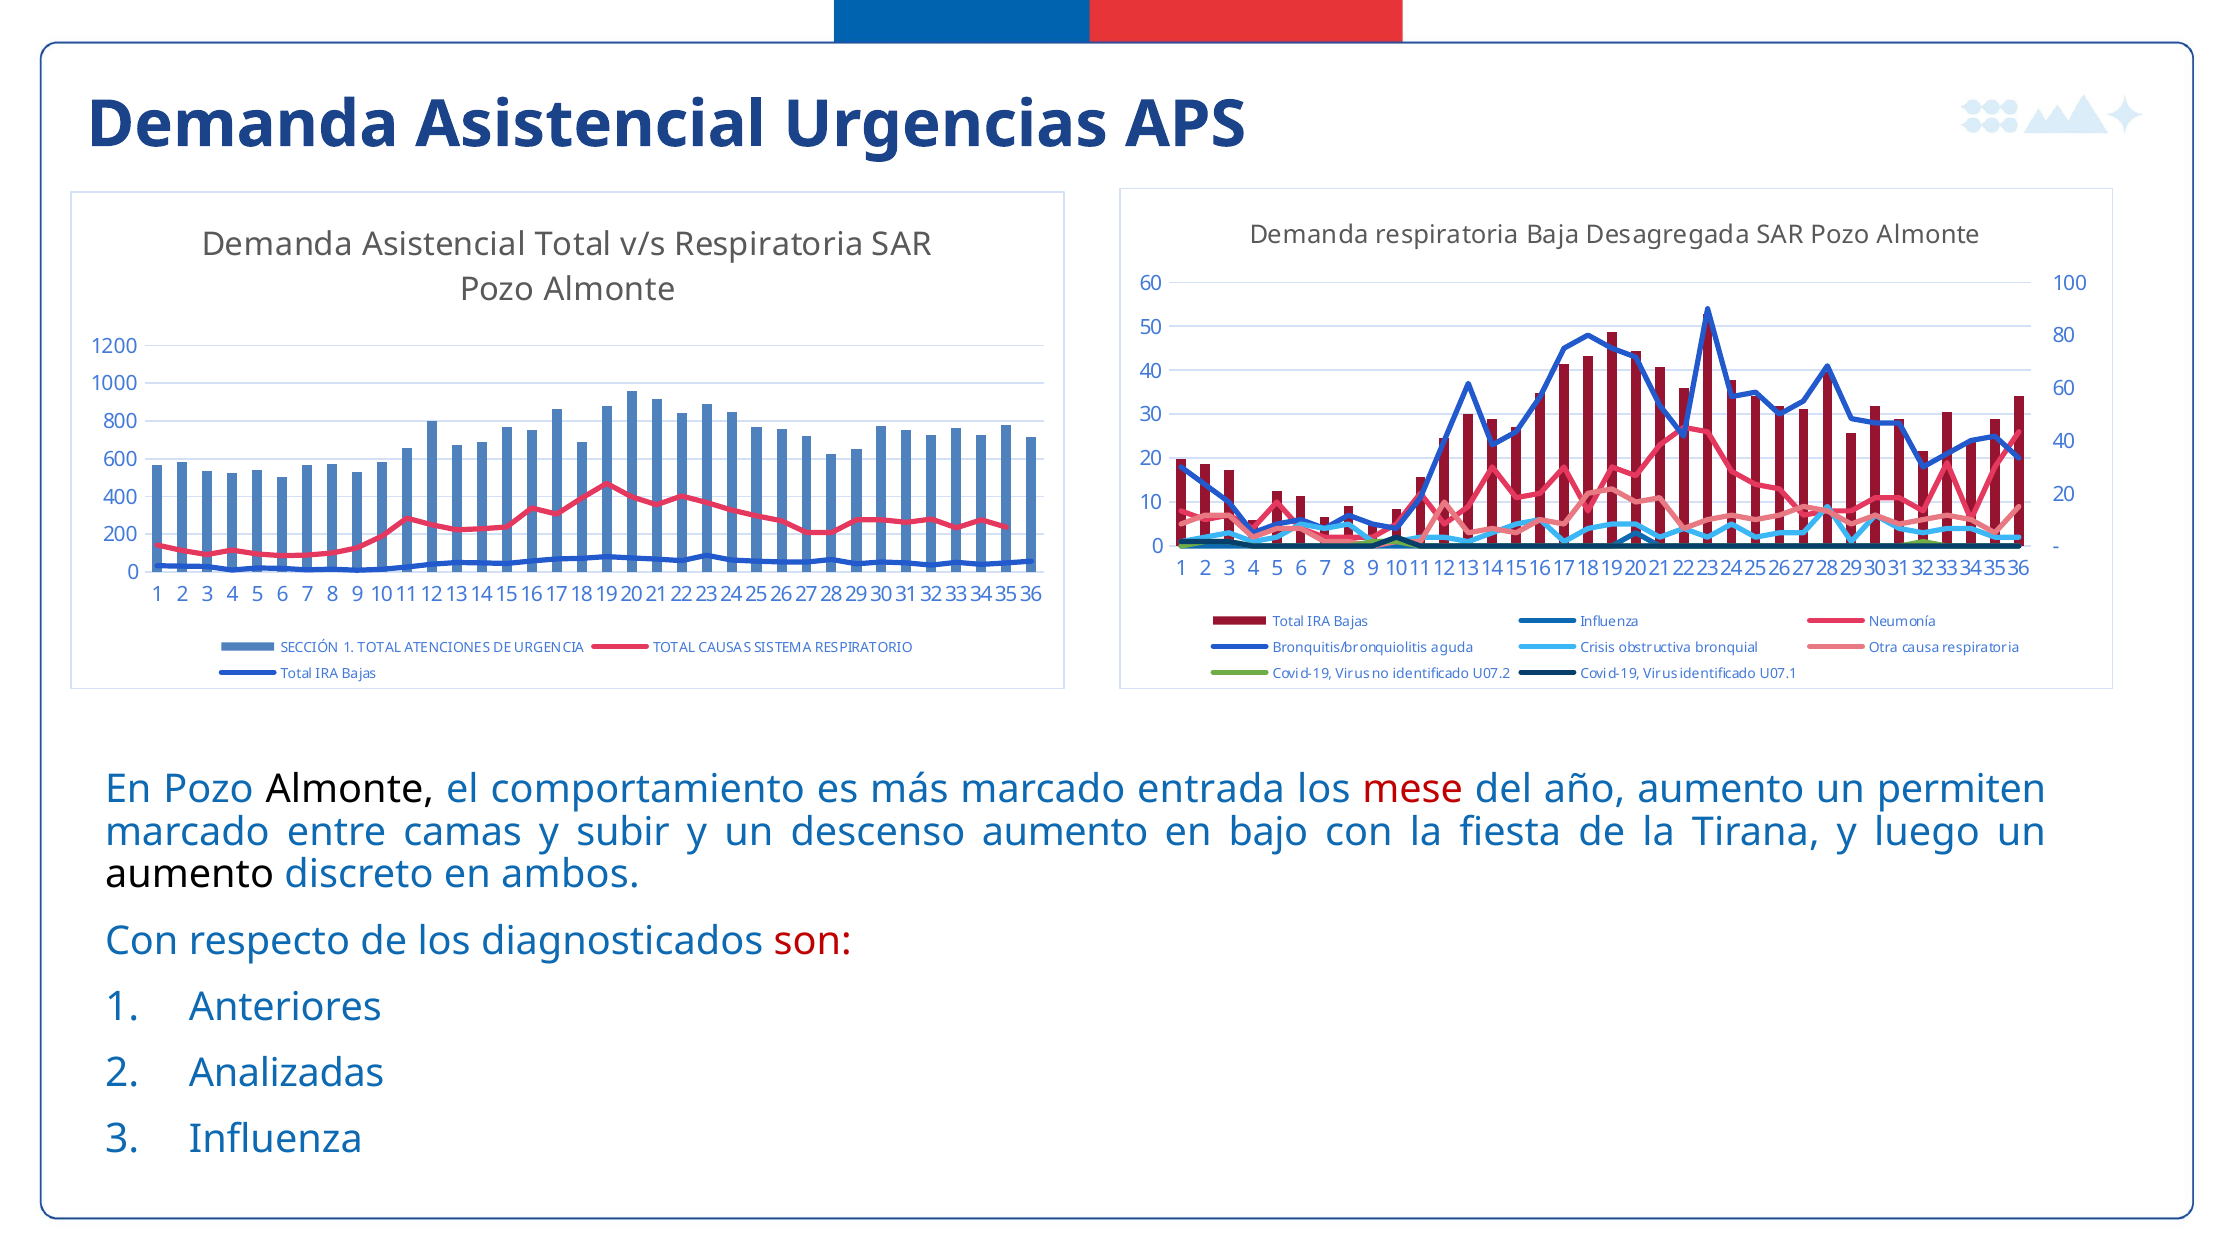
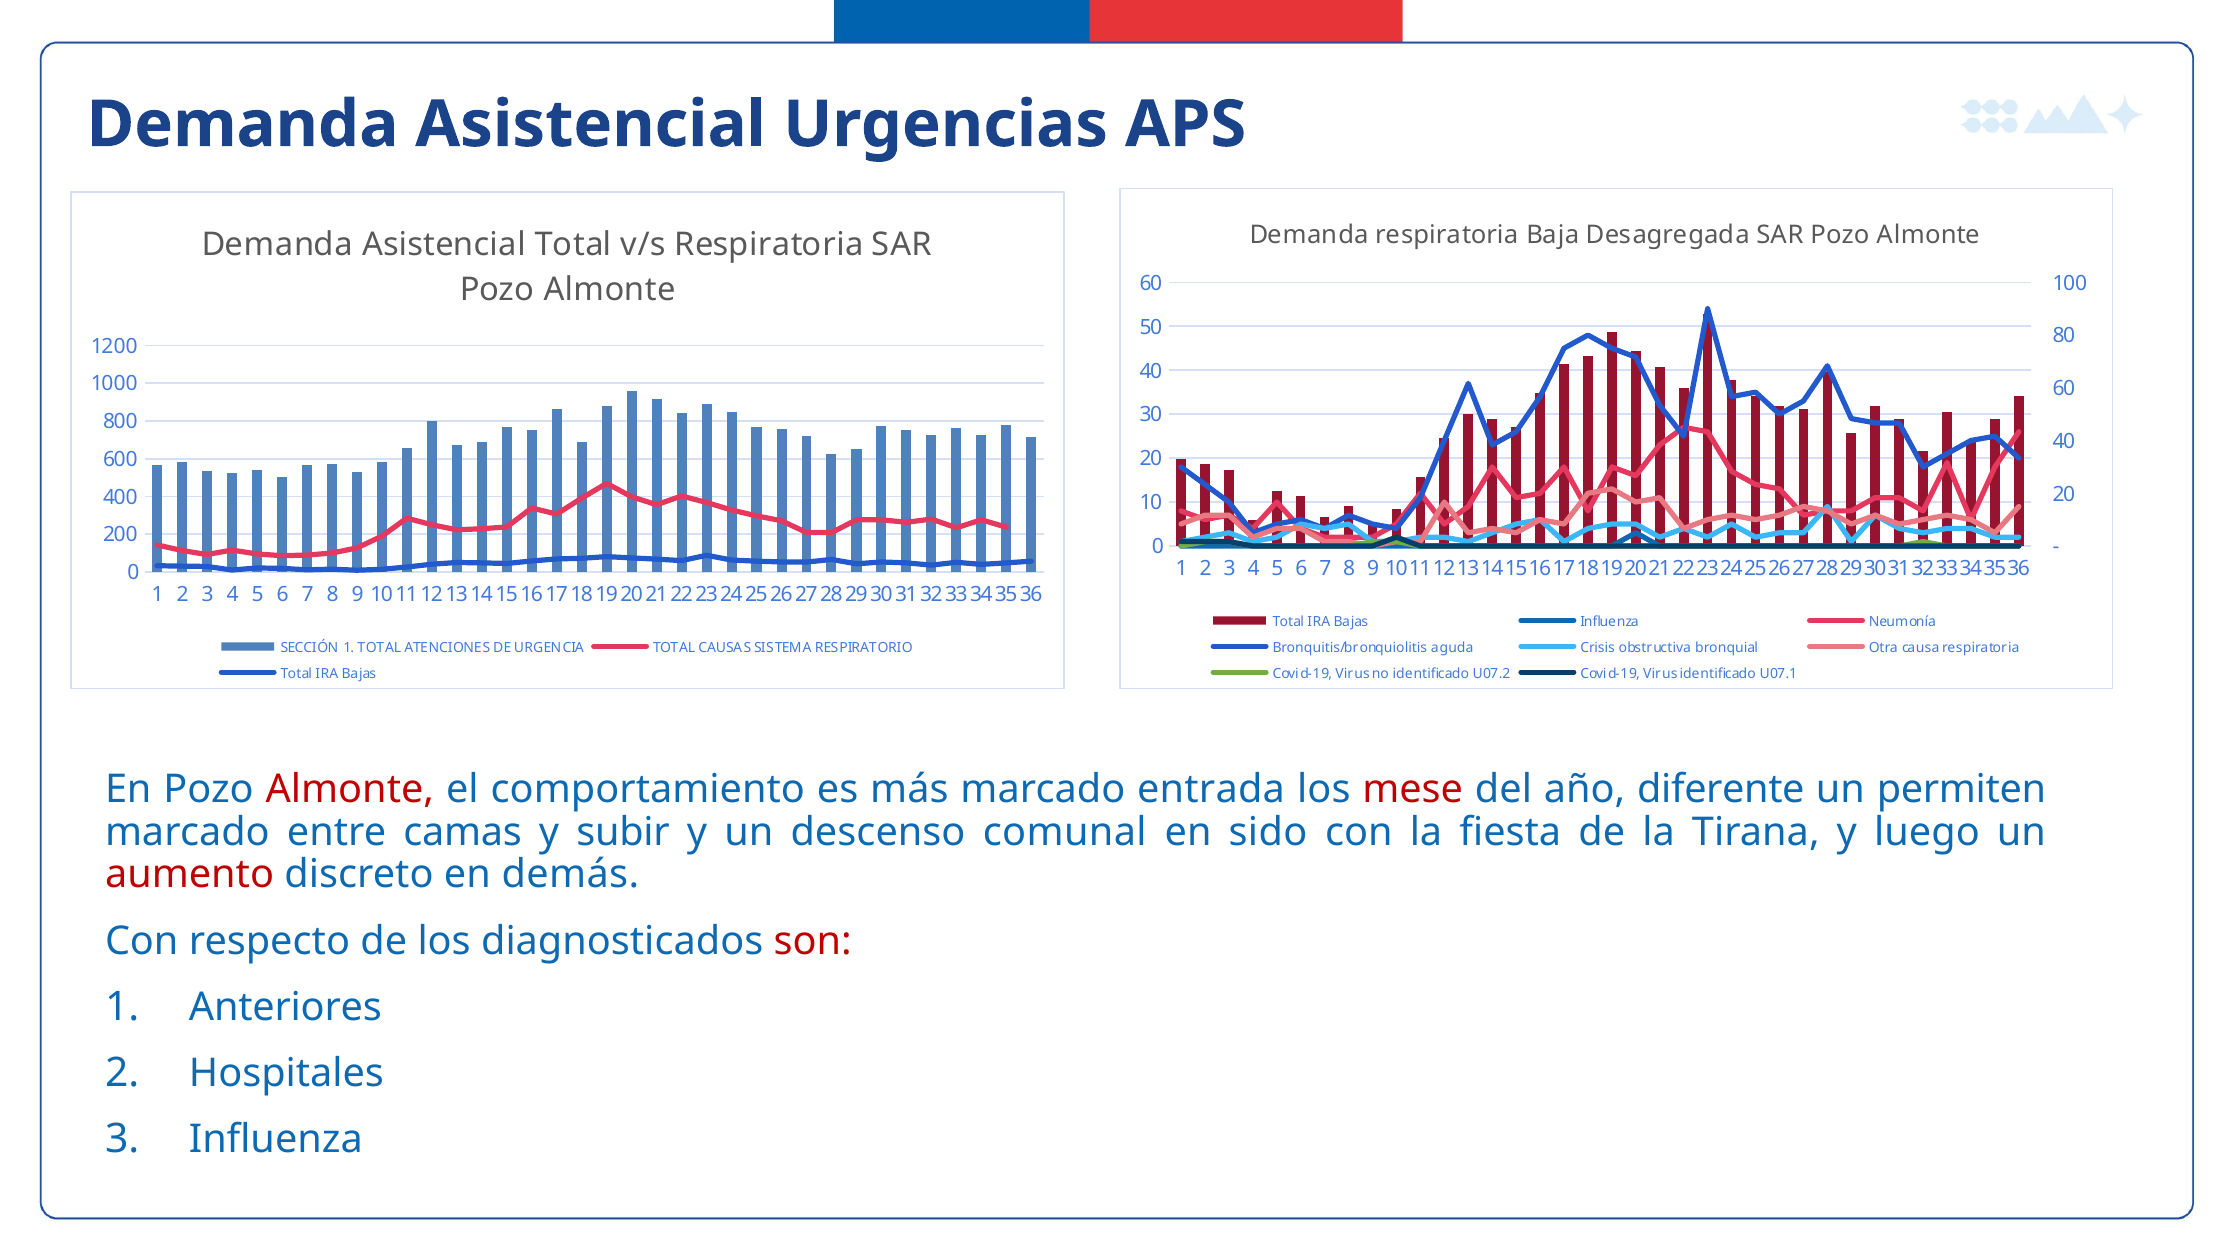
Almonte at (350, 789) colour: black -> red
año aumento: aumento -> diferente
descenso aumento: aumento -> comunal
bajo: bajo -> sido
aumento at (190, 875) colour: black -> red
ambos: ambos -> demás
Analizadas: Analizadas -> Hospitales
